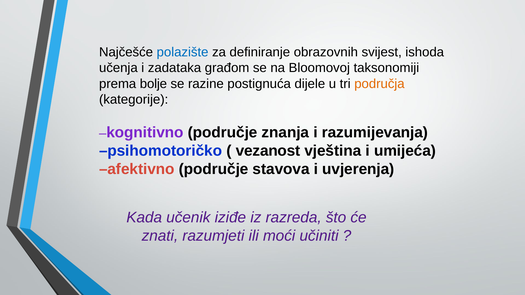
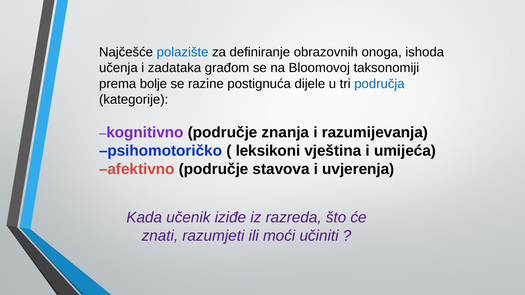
svijest: svijest -> onoga
područja colour: orange -> blue
vezanost: vezanost -> leksikoni
